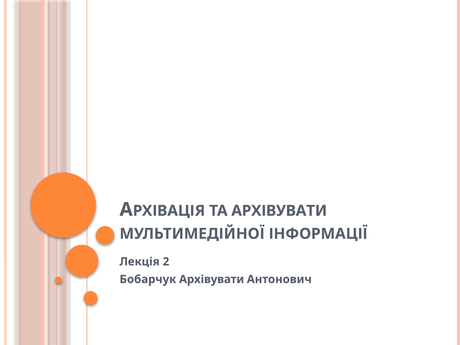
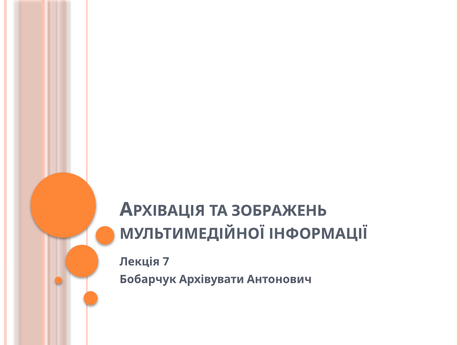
ТА АРХІВУВАТИ: АРХІВУВАТИ -> ЗОБРАЖЕНЬ
2: 2 -> 7
